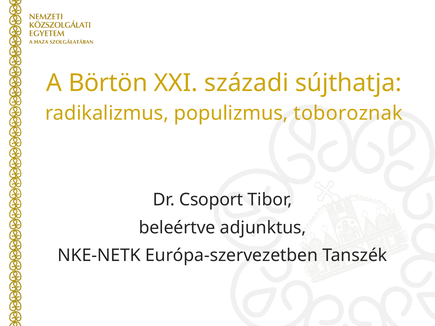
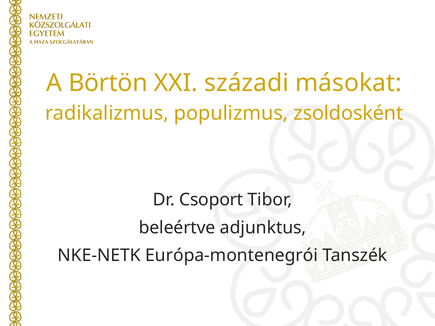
sújthatja: sújthatja -> másokat
toboroznak: toboroznak -> zsoldosként
Európa-szervezetben: Európa-szervezetben -> Európa-montenegrói
